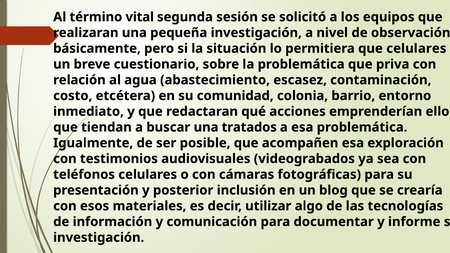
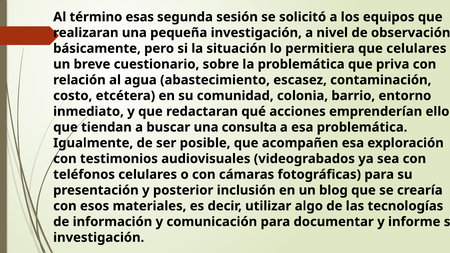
vital: vital -> esas
tratados: tratados -> consulta
